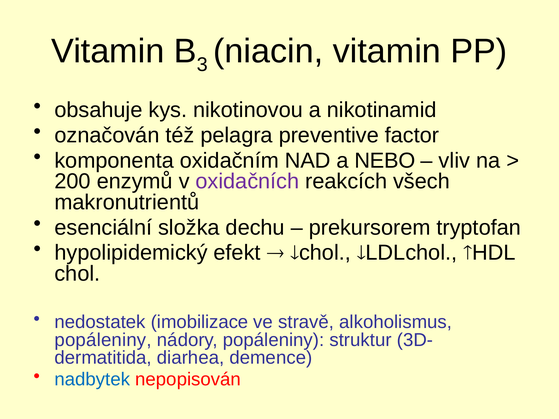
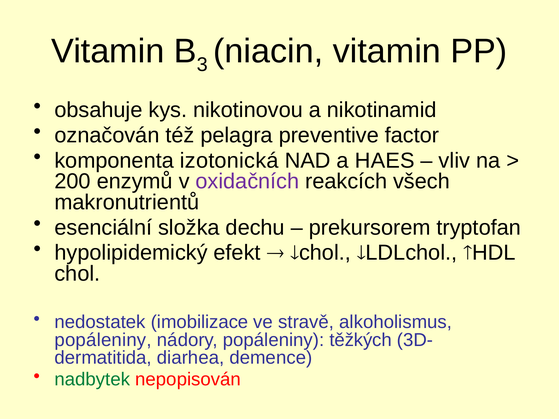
oxidačním: oxidačním -> izotonická
NEBO: NEBO -> HAES
struktur: struktur -> těžkých
nadbytek colour: blue -> green
